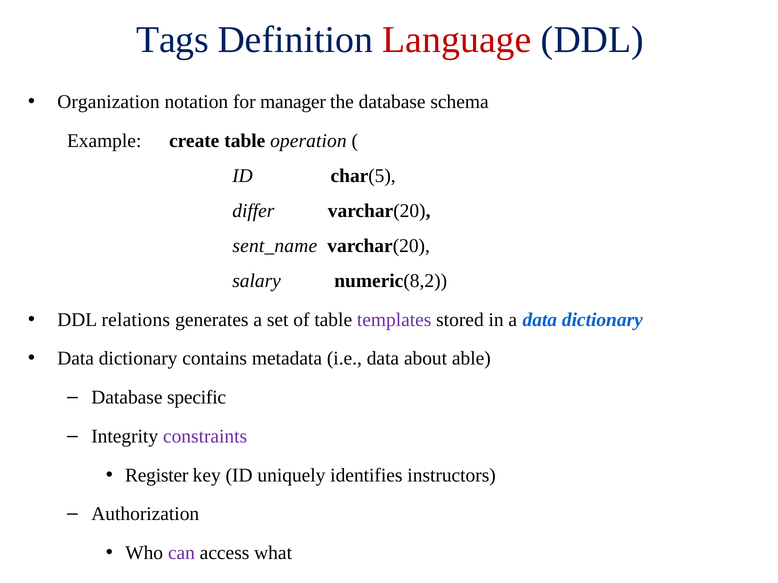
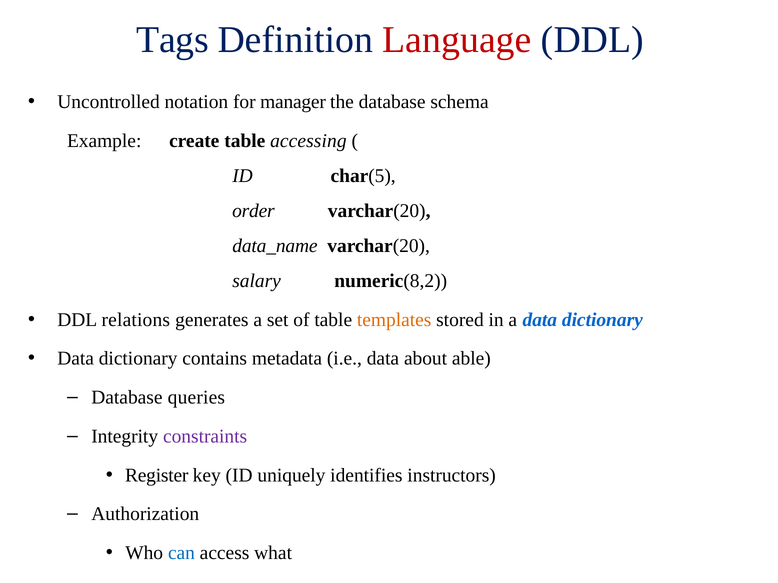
Organization: Organization -> Uncontrolled
operation: operation -> accessing
differ: differ -> order
sent_name: sent_name -> data_name
templates colour: purple -> orange
specific: specific -> queries
can colour: purple -> blue
